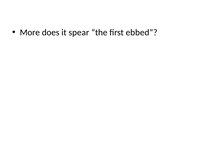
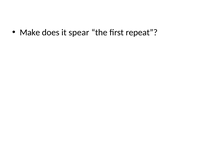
More: More -> Make
ebbed: ebbed -> repeat
